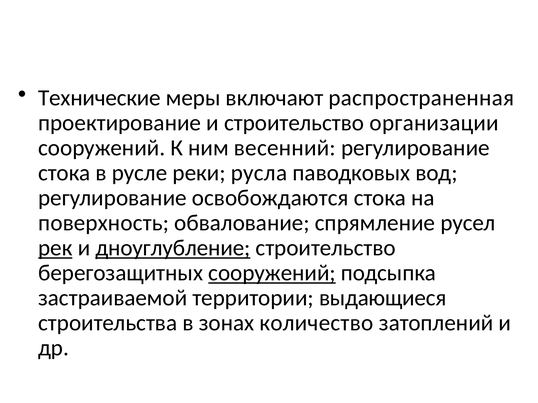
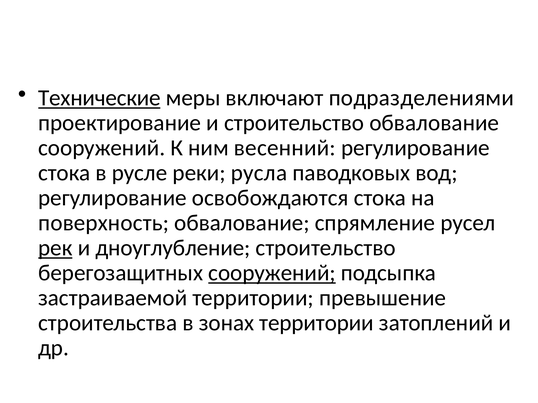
Технические underline: none -> present
распространенная: распространенная -> подразделениями
строительство организации: организации -> обвалование
дноуглубление underline: present -> none
выдающиеся: выдающиеся -> превышение
зонах количество: количество -> территории
